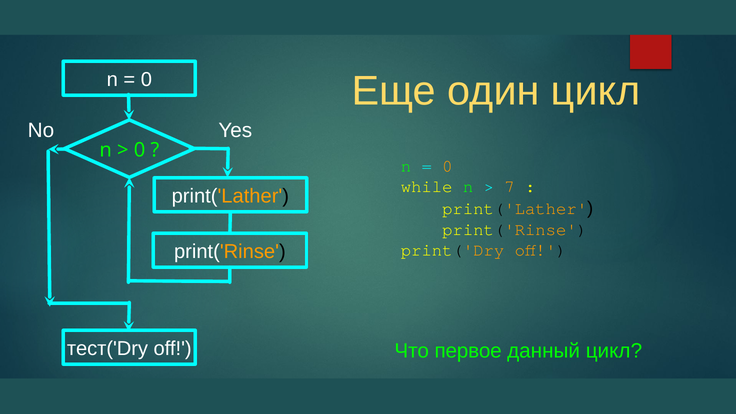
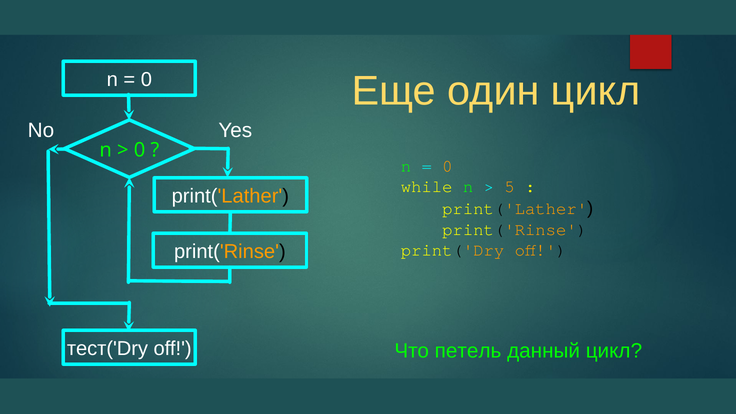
7: 7 -> 5
первое: первое -> петель
